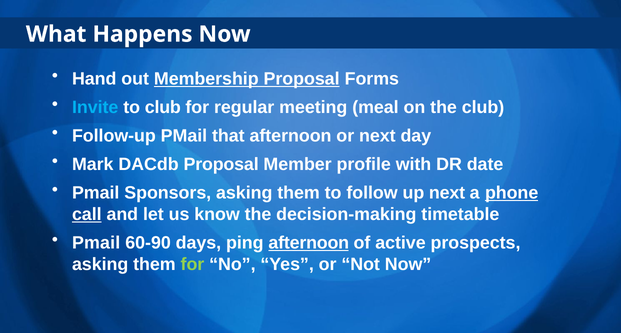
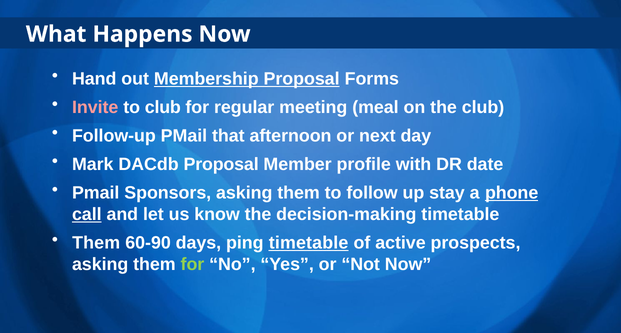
Invite colour: light blue -> pink
up next: next -> stay
Pmail at (96, 243): Pmail -> Them
ping afternoon: afternoon -> timetable
